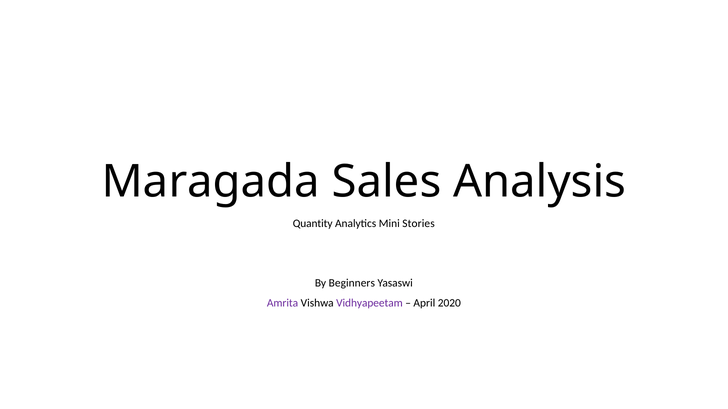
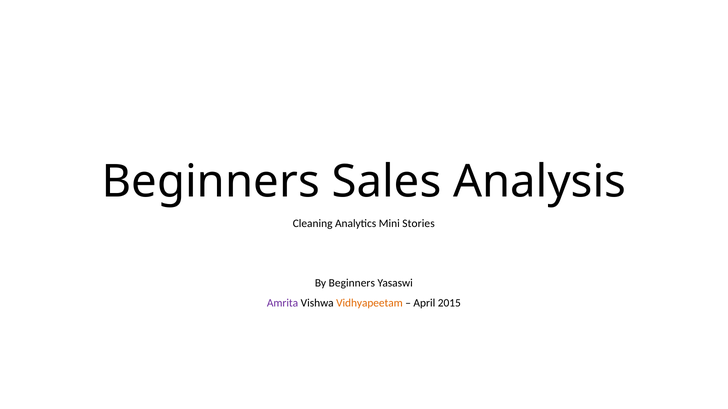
Maragada at (211, 182): Maragada -> Beginners
Quantity: Quantity -> Cleaning
Vidhyapeetam colour: purple -> orange
2020: 2020 -> 2015
